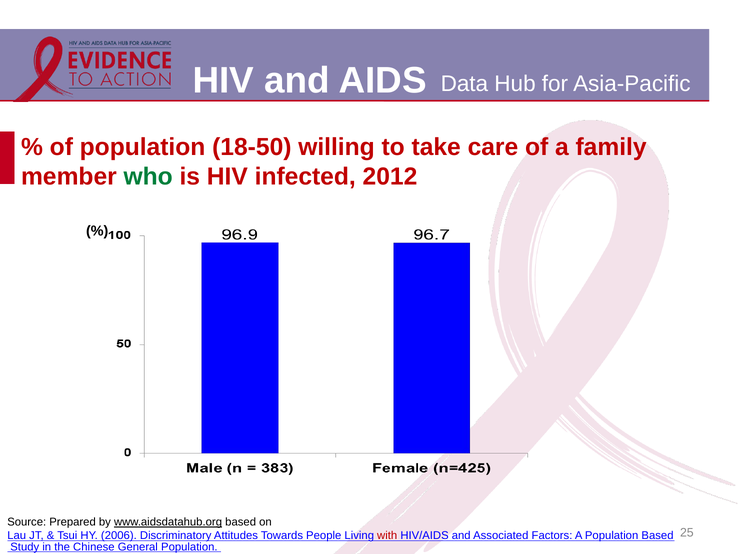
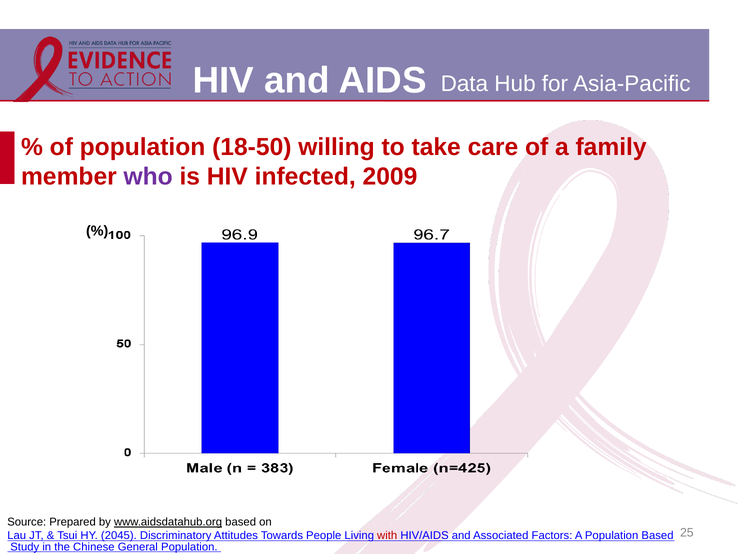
who colour: green -> purple
2012: 2012 -> 2009
2006: 2006 -> 2045
